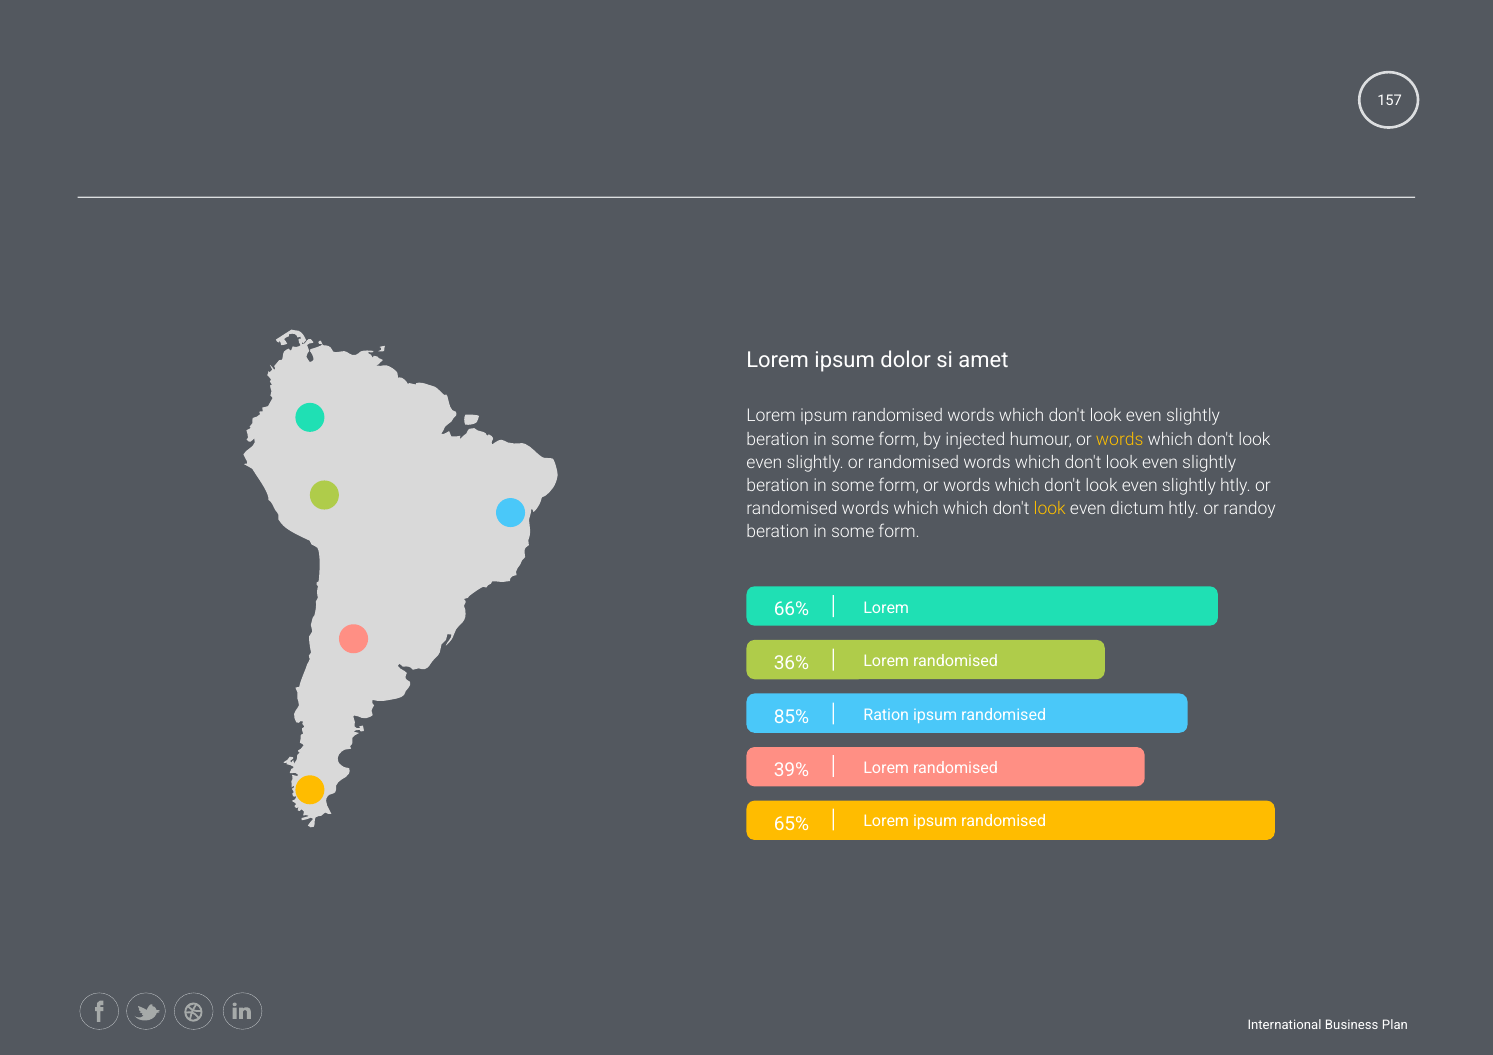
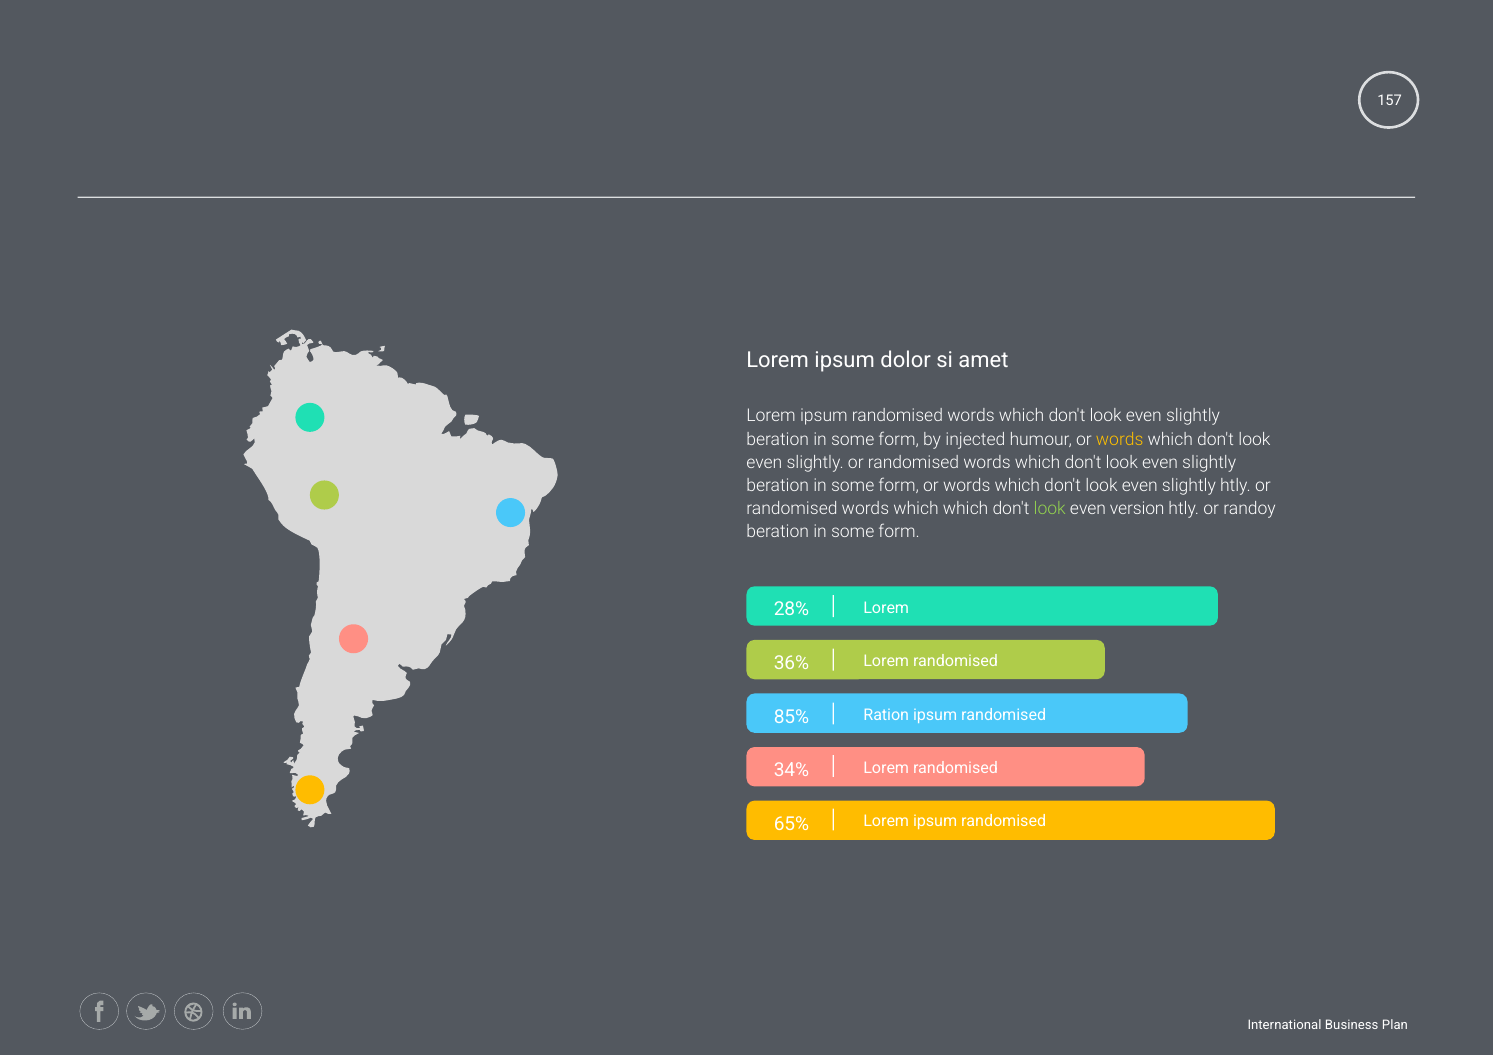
look at (1050, 509) colour: yellow -> light green
dictum: dictum -> version
66%: 66% -> 28%
39%: 39% -> 34%
